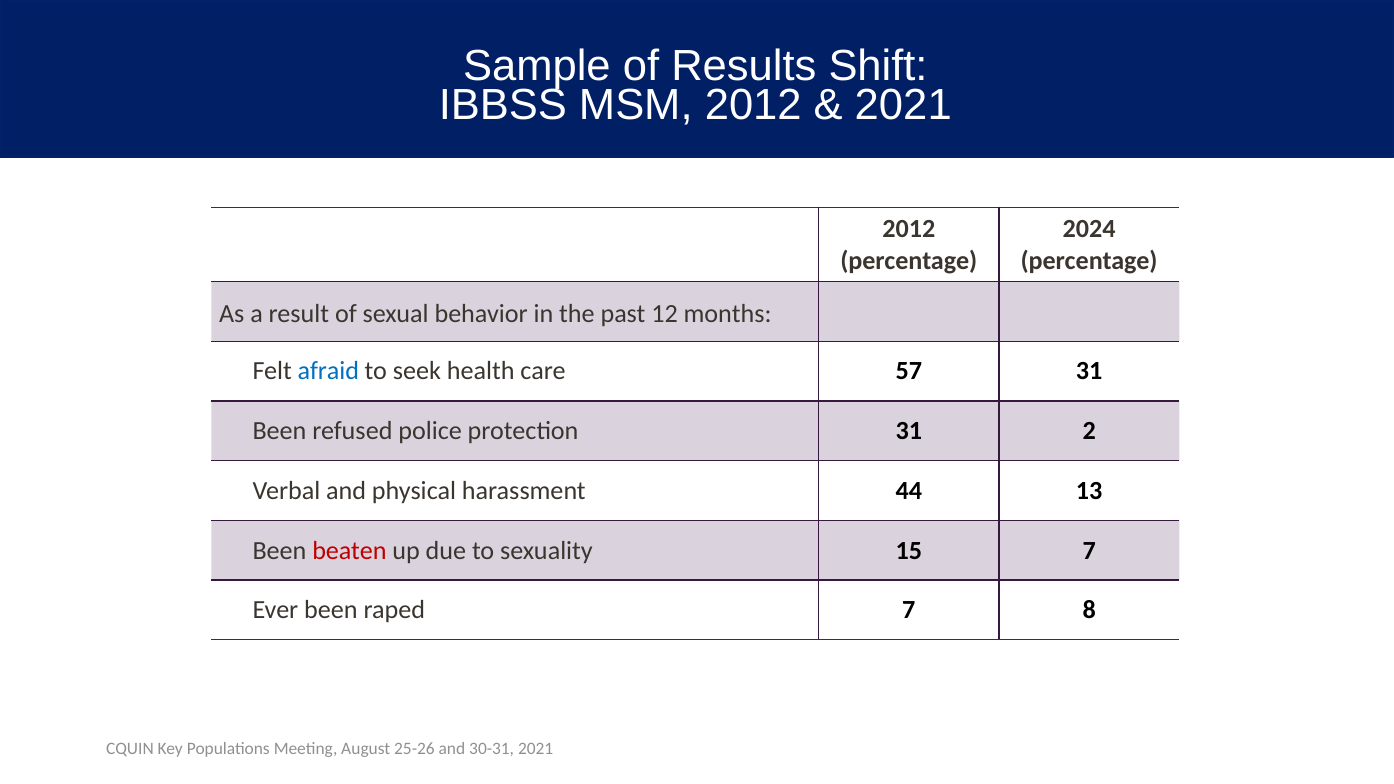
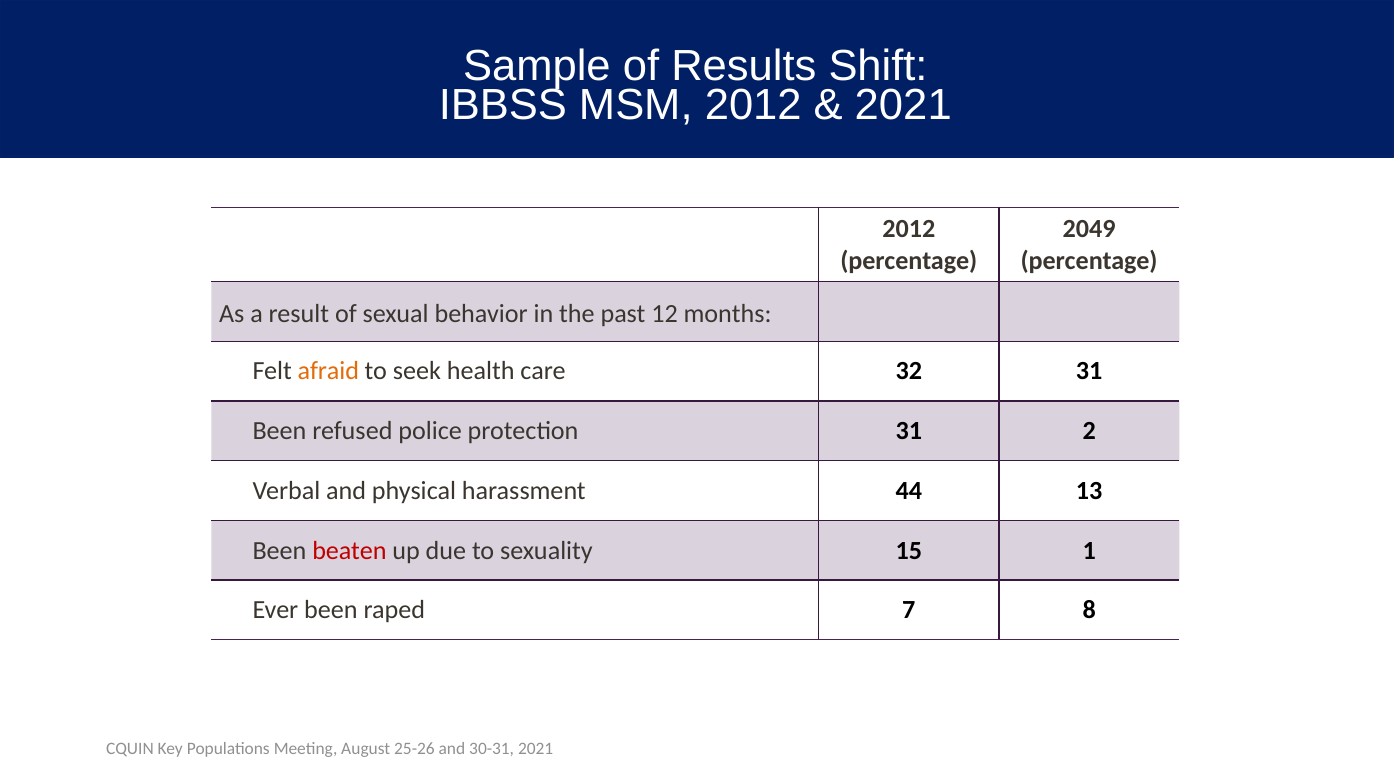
2024: 2024 -> 2049
afraid colour: blue -> orange
57: 57 -> 32
15 7: 7 -> 1
